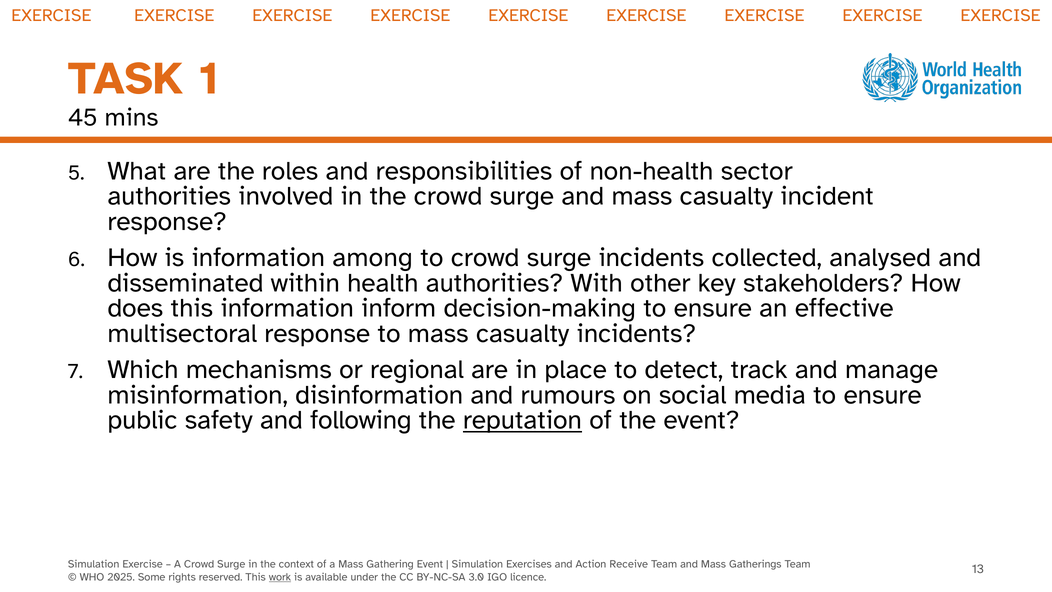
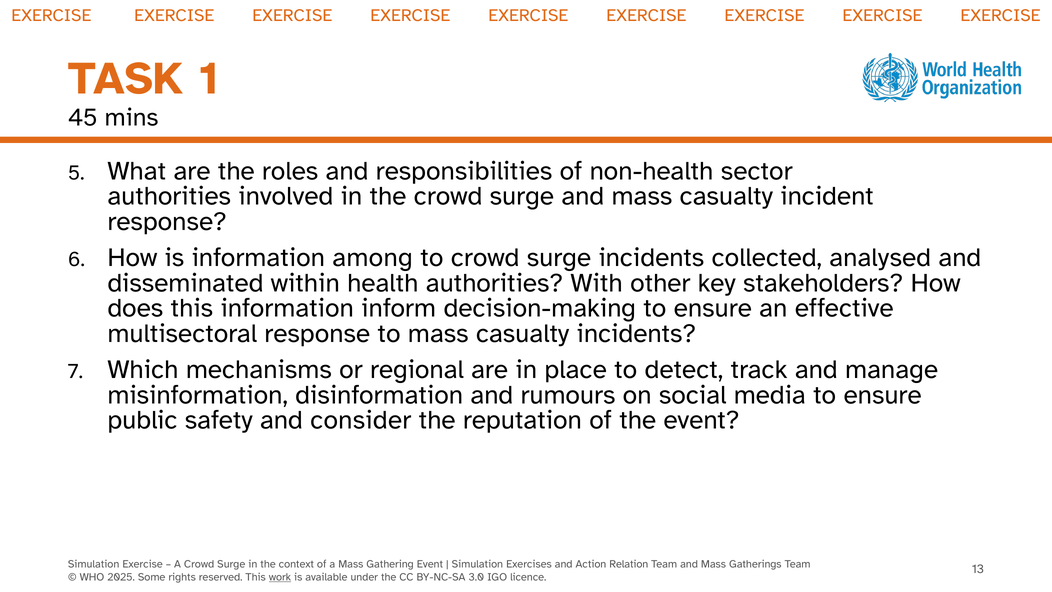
following: following -> consider
reputation underline: present -> none
Receive: Receive -> Relation
